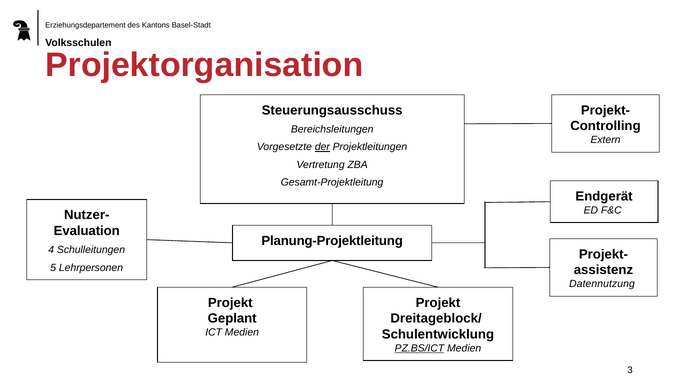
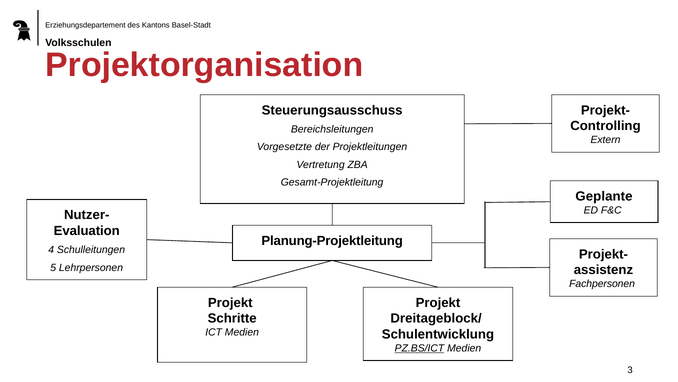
der underline: present -> none
Endgerät: Endgerät -> Geplante
Datennutzung: Datennutzung -> Fachpersonen
Geplant: Geplant -> Schritte
